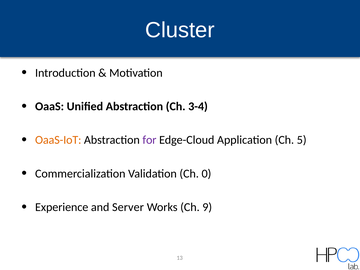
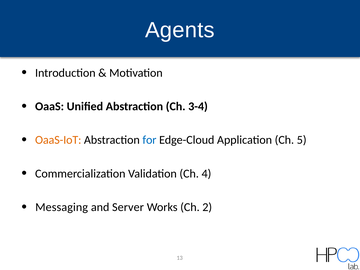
Cluster: Cluster -> Agents
for colour: purple -> blue
0: 0 -> 4
Experience: Experience -> Messaging
9: 9 -> 2
